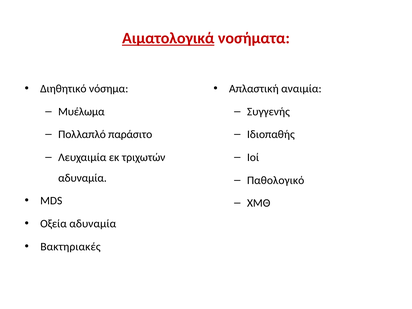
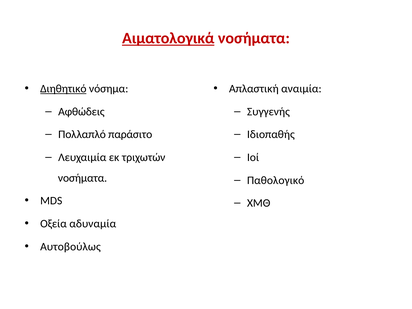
Διηθητικό underline: none -> present
Μυέλωμα: Μυέλωμα -> Αφθώδεις
αδυναμία at (82, 178): αδυναμία -> νοσήματα
Βακτηριακές: Βακτηριακές -> Αυτοβούλως
